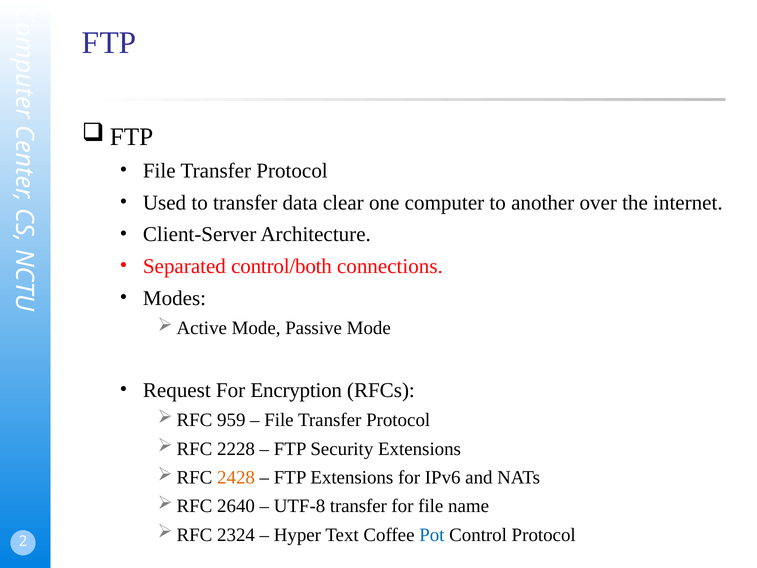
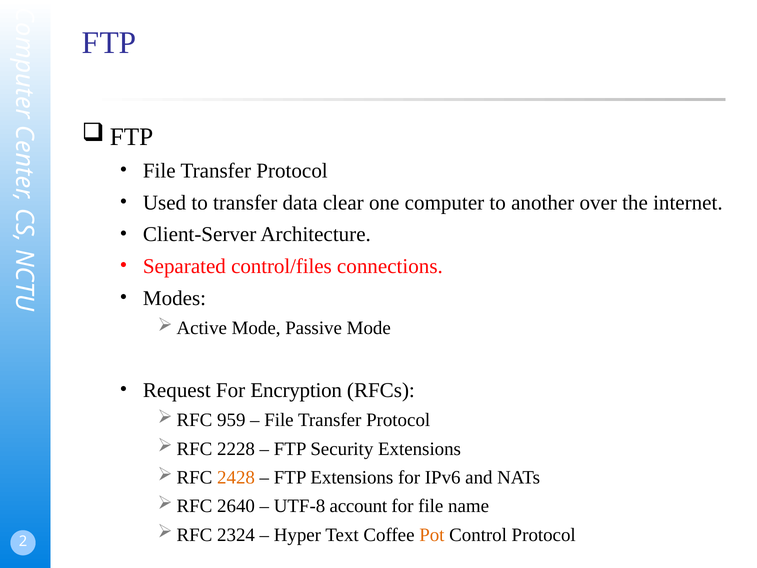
control/both: control/both -> control/files
UTF-8 transfer: transfer -> account
Pot colour: blue -> orange
